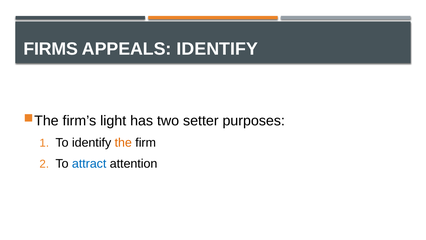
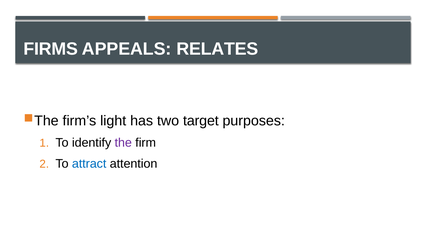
APPEALS IDENTIFY: IDENTIFY -> RELATES
setter: setter -> target
the colour: orange -> purple
